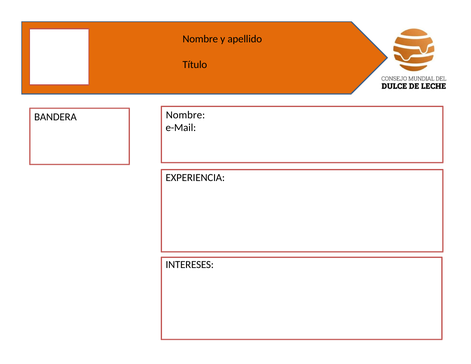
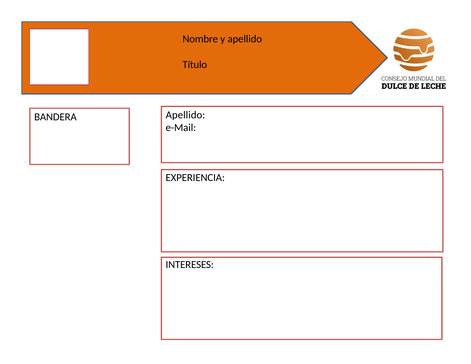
Nombre at (185, 115): Nombre -> Apellido
